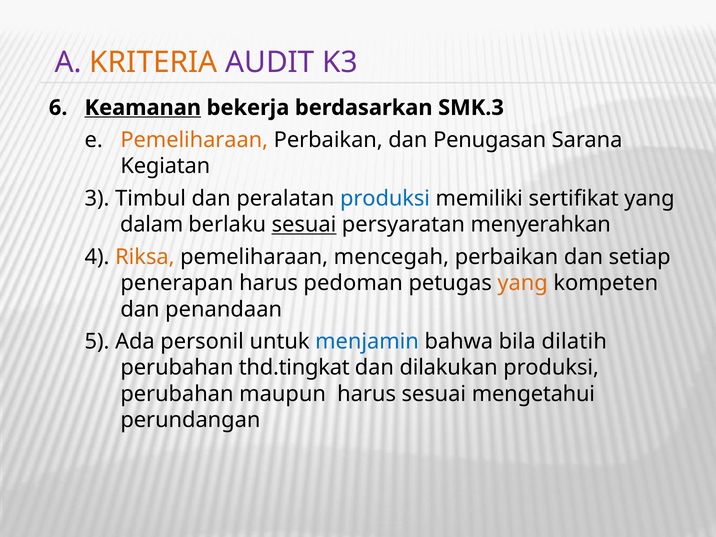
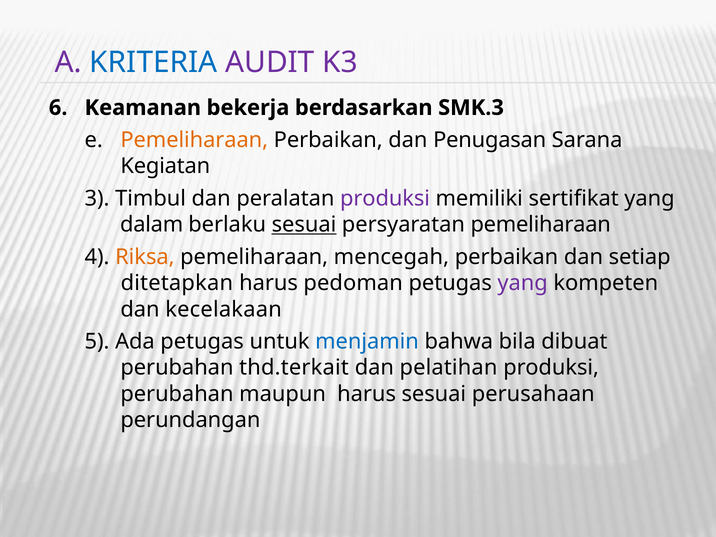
KRITERIA colour: orange -> blue
Keamanan underline: present -> none
produksi at (385, 198) colour: blue -> purple
persyaratan menyerahkan: menyerahkan -> pemeliharaan
penerapan: penerapan -> ditetapkan
yang at (523, 283) colour: orange -> purple
penandaan: penandaan -> kecelakaan
Ada personil: personil -> petugas
dilatih: dilatih -> dibuat
thd.tingkat: thd.tingkat -> thd.terkait
dilakukan: dilakukan -> pelatihan
mengetahui: mengetahui -> perusahaan
